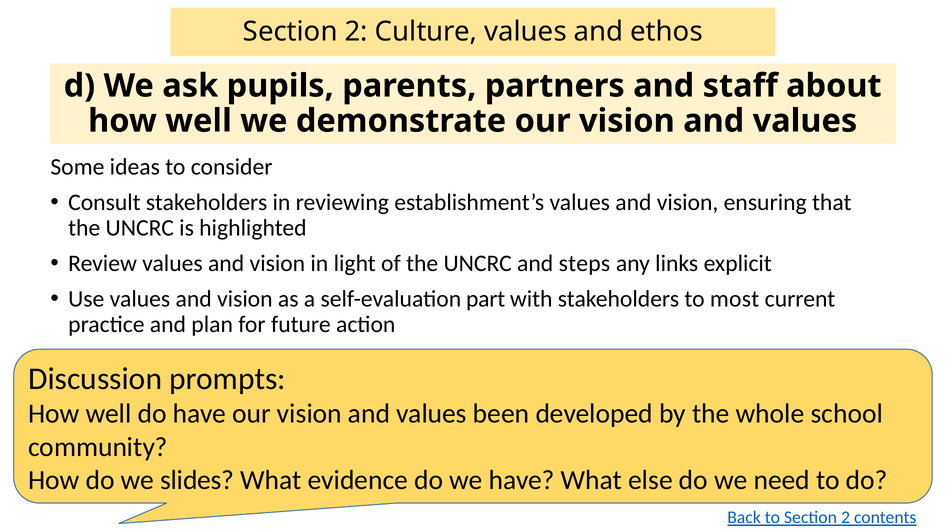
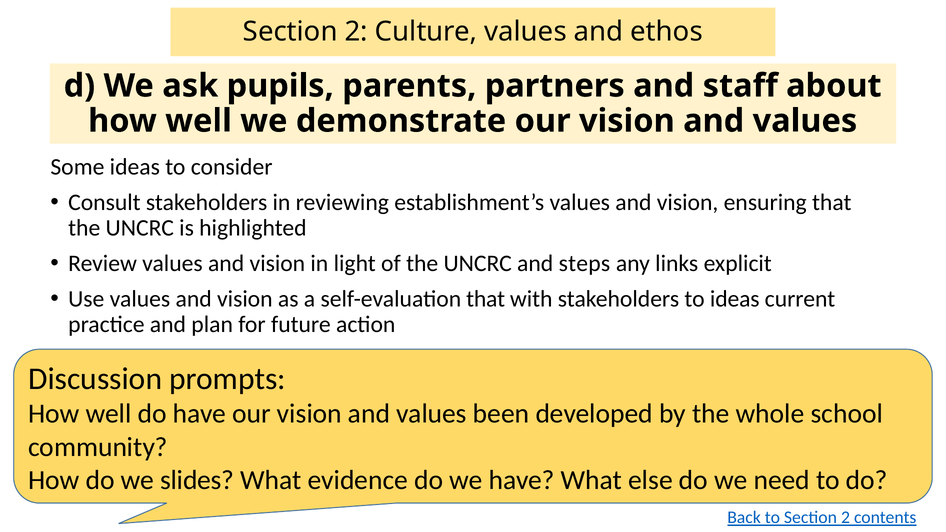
self-evaluation part: part -> that
to most: most -> ideas
